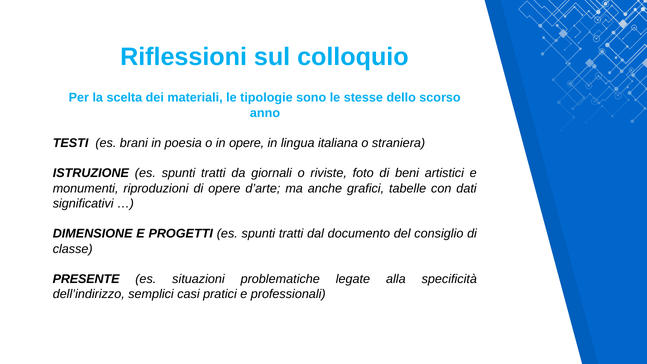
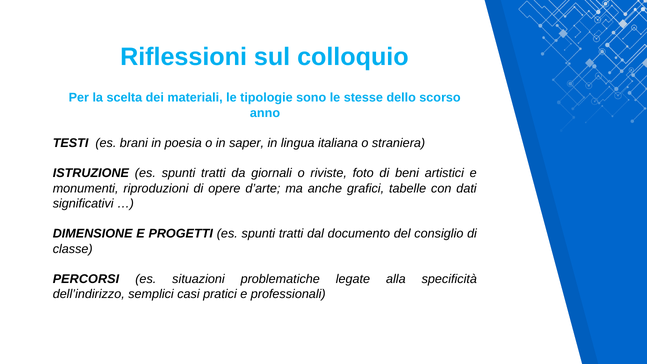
in opere: opere -> saper
PRESENTE: PRESENTE -> PERCORSI
